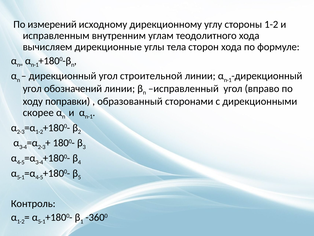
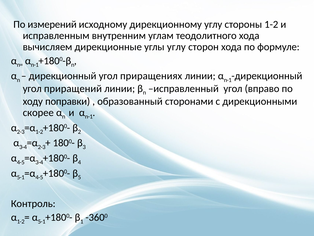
углы тела: тела -> углу
строительной: строительной -> приращениях
обозначений: обозначений -> приращений
